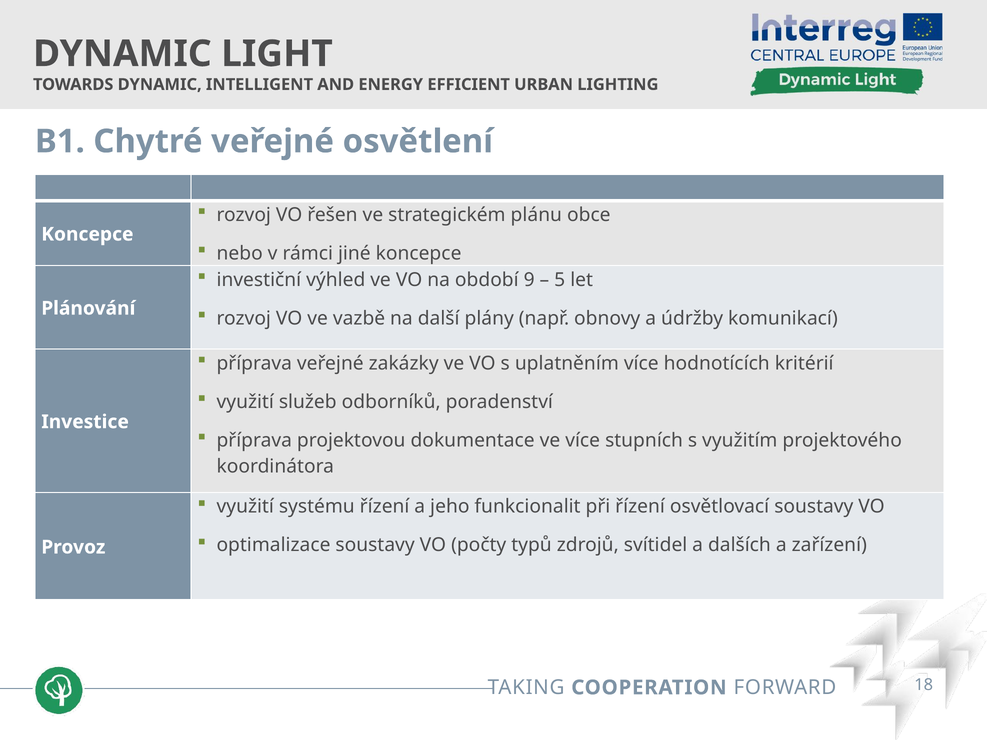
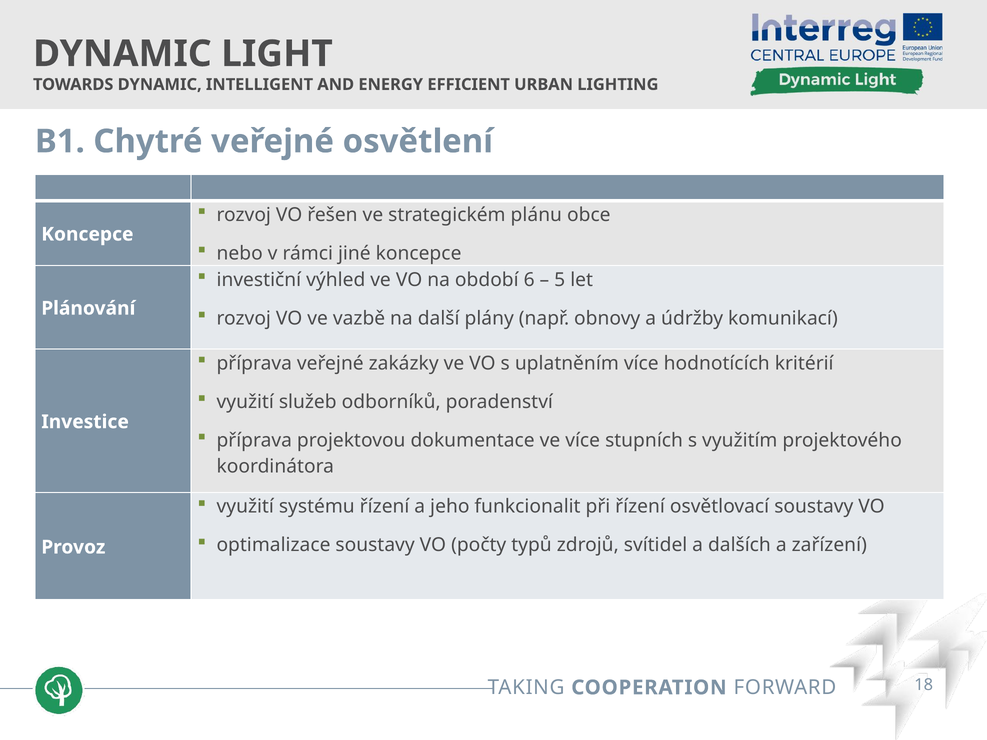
9: 9 -> 6
